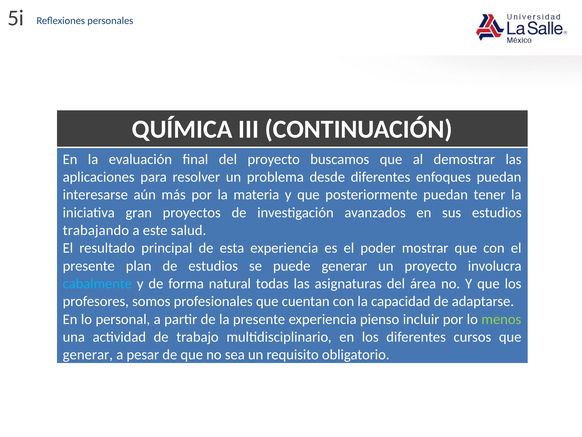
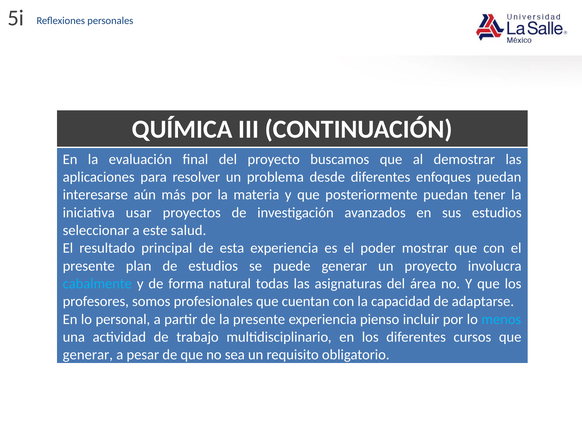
gran: gran -> usar
trabajando: trabajando -> seleccionar
menos colour: light green -> light blue
